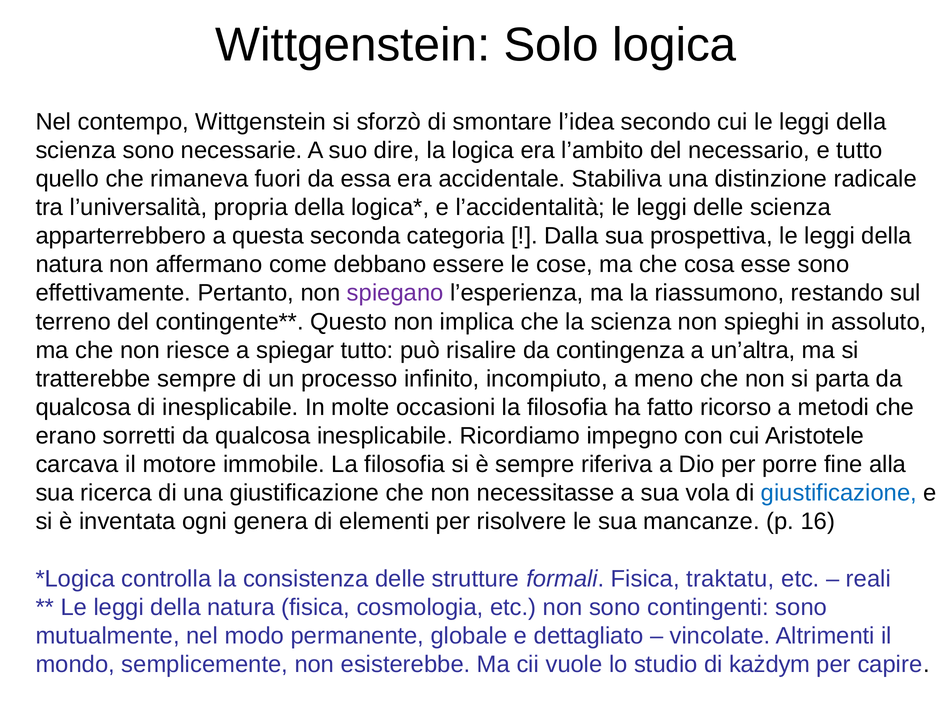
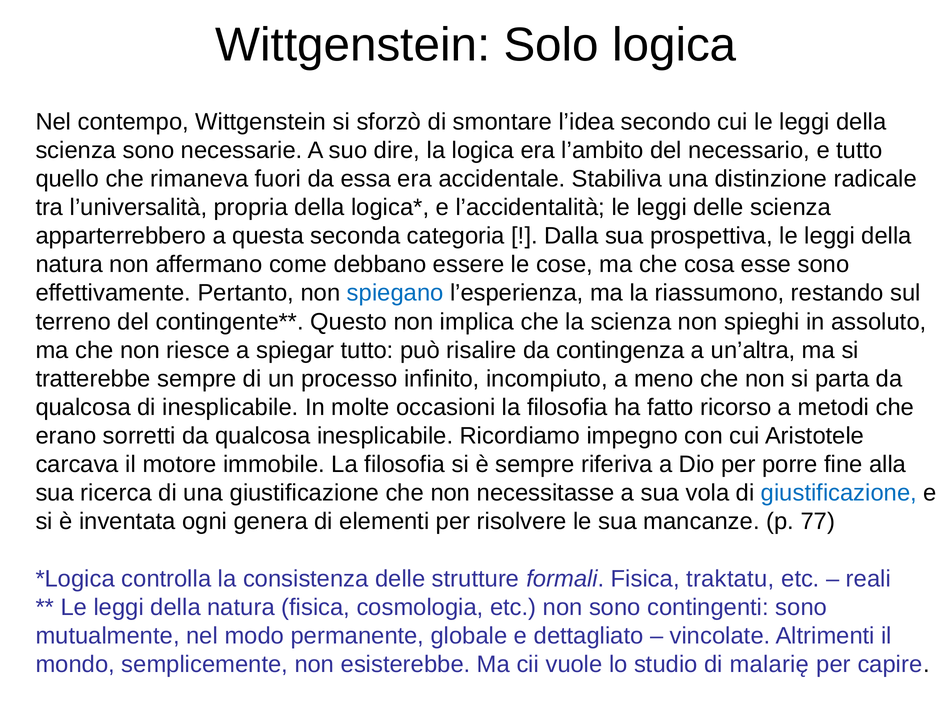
spiegano colour: purple -> blue
16: 16 -> 77
każdym: każdym -> malarię
